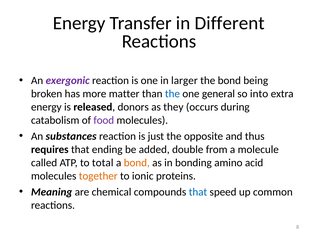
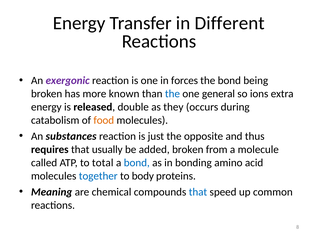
larger: larger -> forces
matter: matter -> known
into: into -> ions
donors: donors -> double
food colour: purple -> orange
ending: ending -> usually
added double: double -> broken
bond at (137, 163) colour: orange -> blue
together colour: orange -> blue
ionic: ionic -> body
